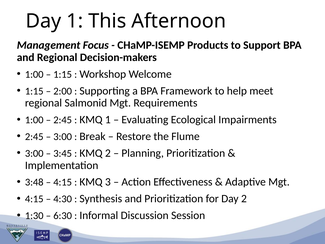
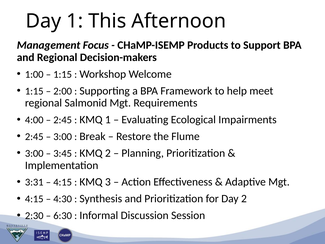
1:00 at (34, 120): 1:00 -> 4:00
3:48: 3:48 -> 3:31
1:30: 1:30 -> 2:30
